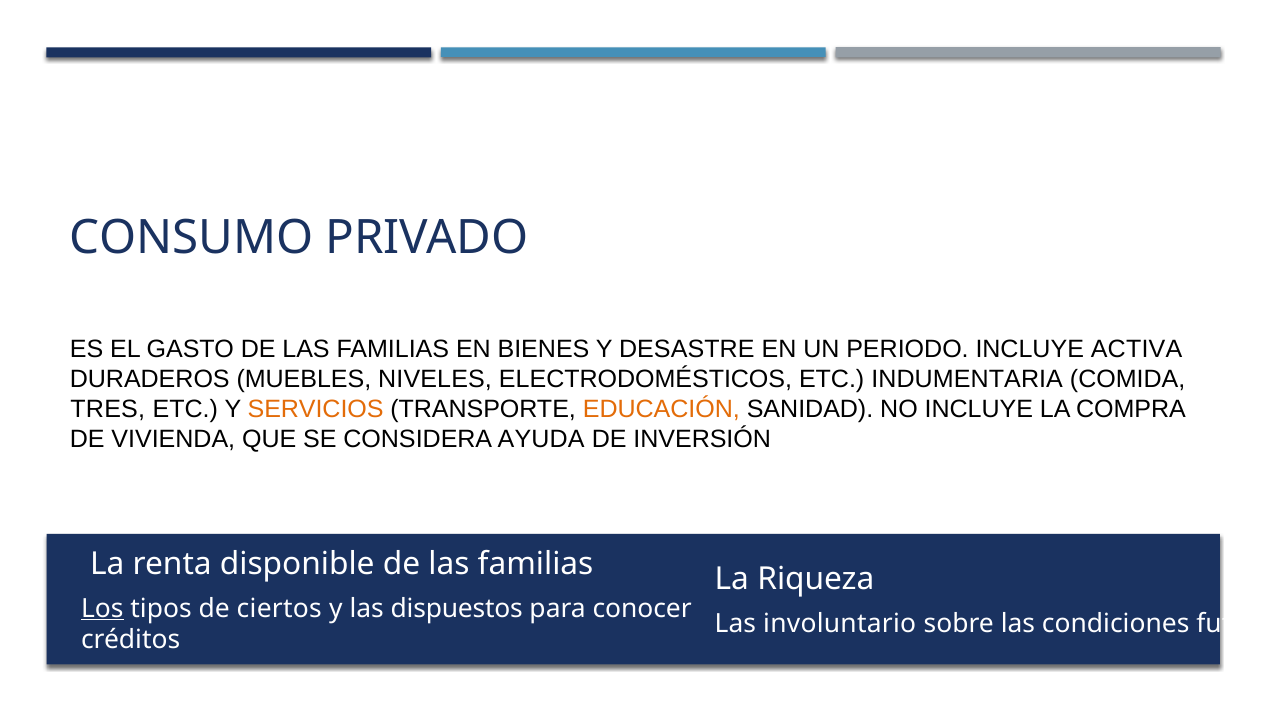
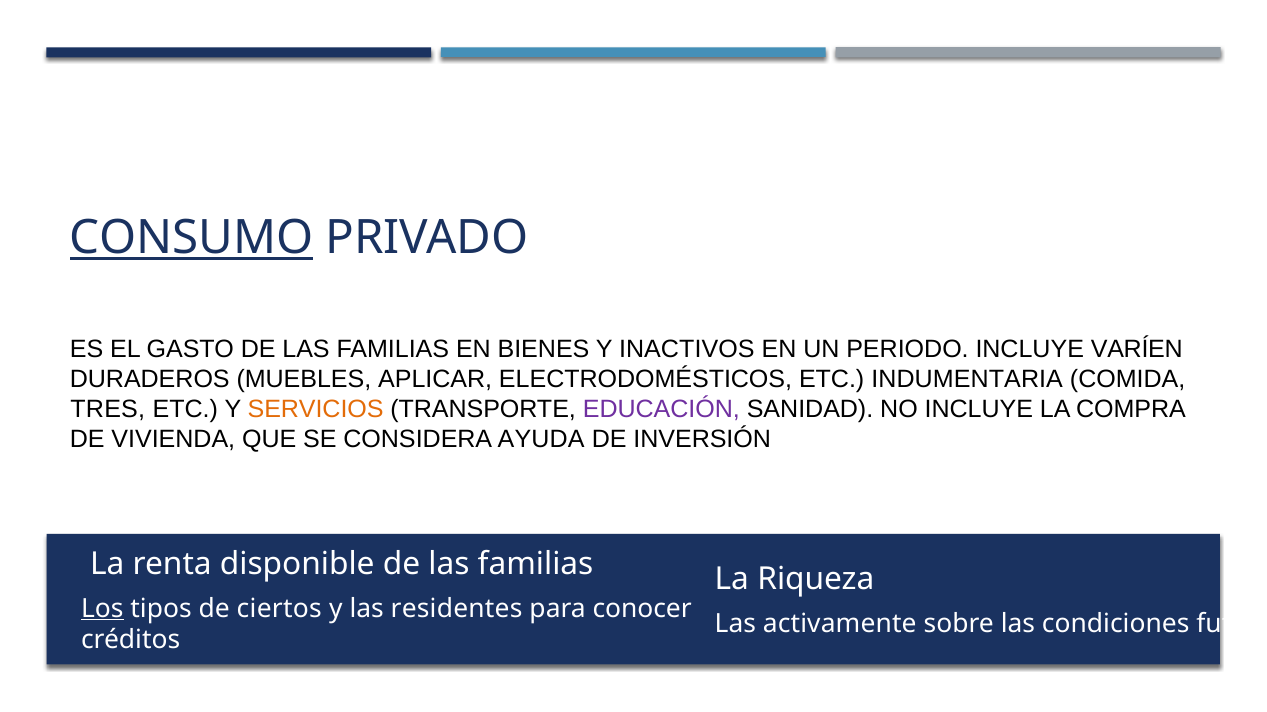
CONSUMO underline: none -> present
DESASTRE: DESASTRE -> INACTIVOS
ACTIVA: ACTIVA -> VARÍEN
NIVELES: NIVELES -> APLICAR
EDUCACIÓN colour: orange -> purple
dispuestos: dispuestos -> residentes
involuntario: involuntario -> activamente
